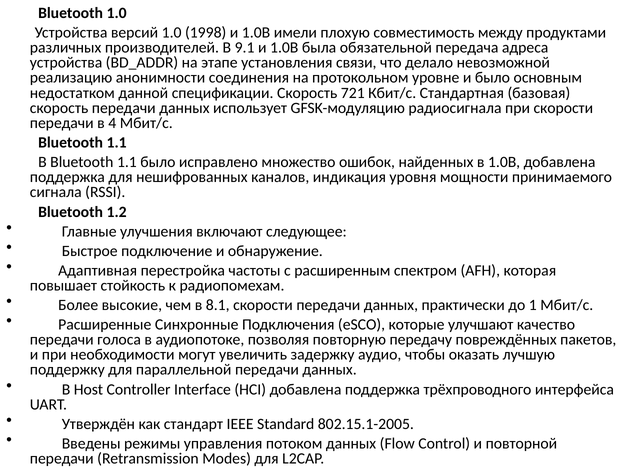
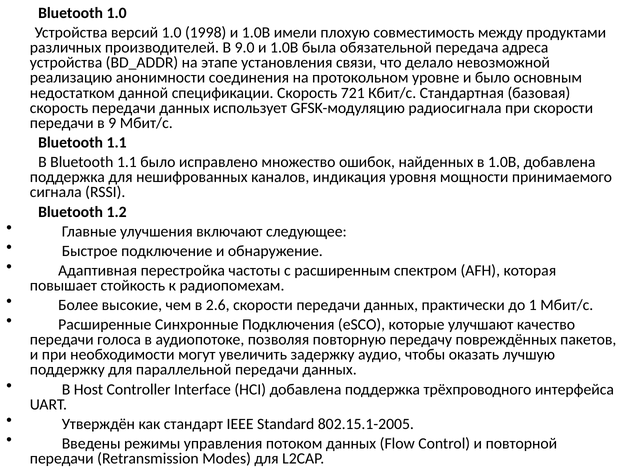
9.1: 9.1 -> 9.0
4: 4 -> 9
8.1: 8.1 -> 2.6
